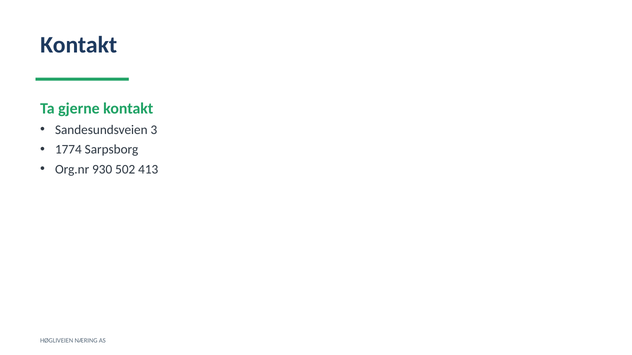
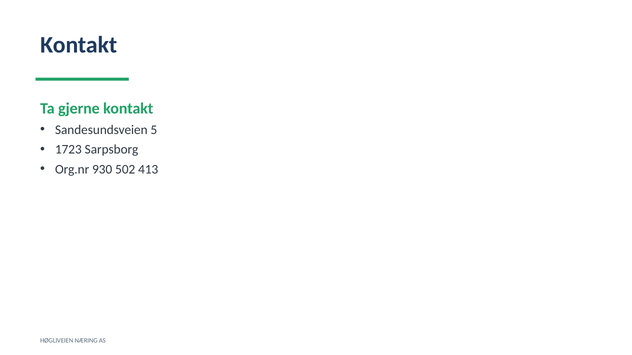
3: 3 -> 5
1774: 1774 -> 1723
